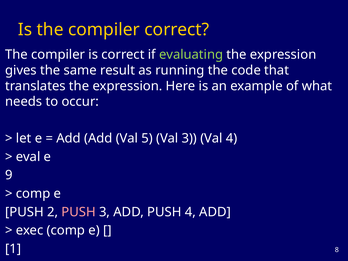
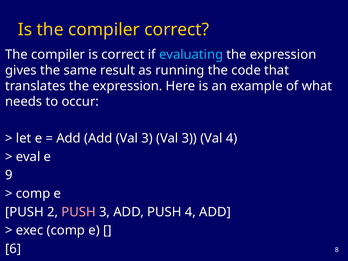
evaluating colour: light green -> light blue
Add Val 5: 5 -> 3
1: 1 -> 6
